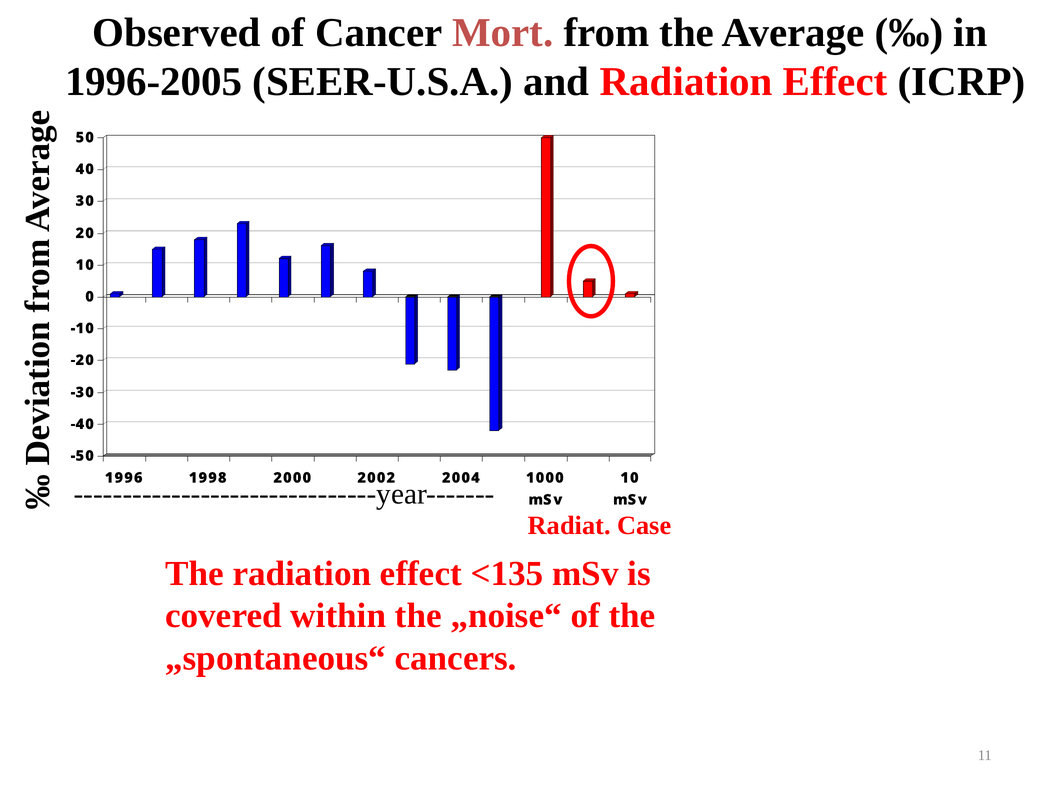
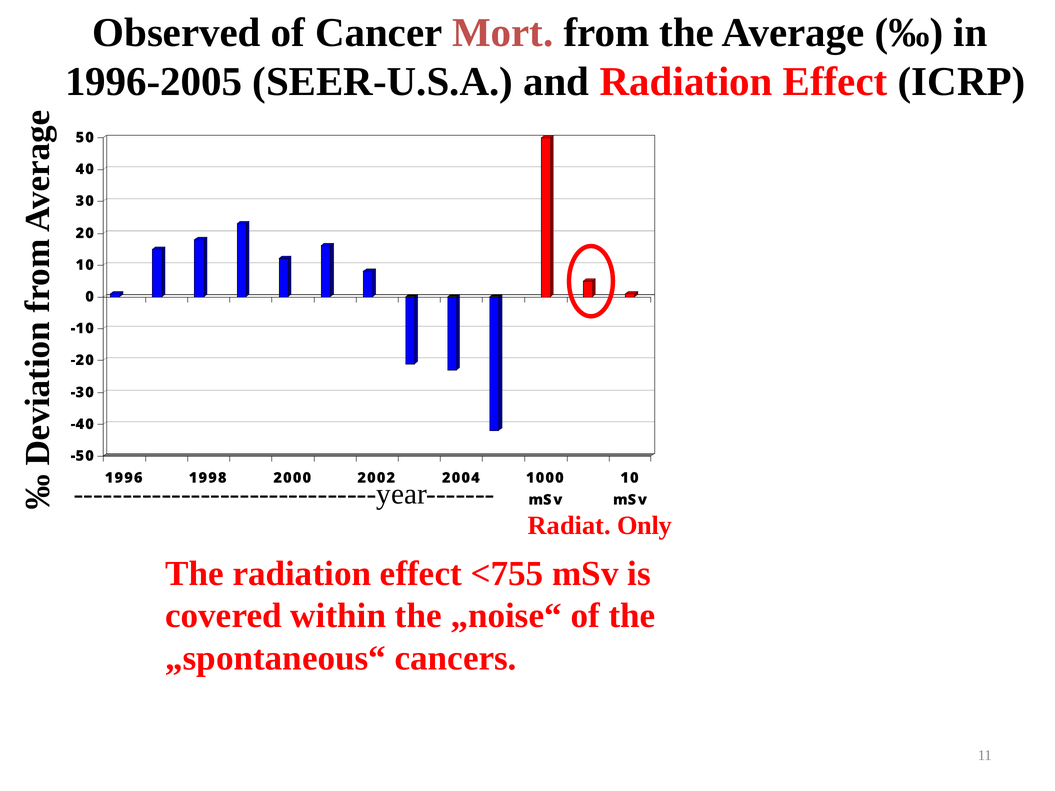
Case: Case -> Only
<135: <135 -> <755
